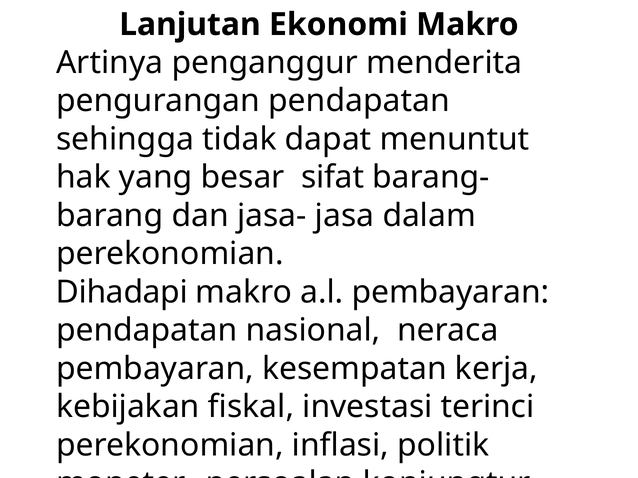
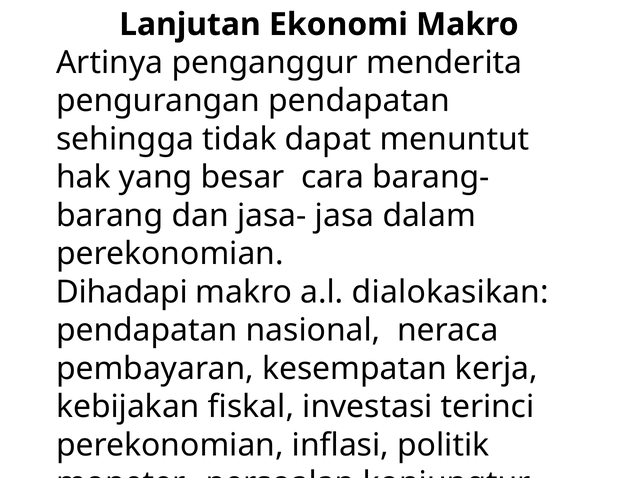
sifat: sifat -> cara
a.l pembayaran: pembayaran -> dialokasikan
